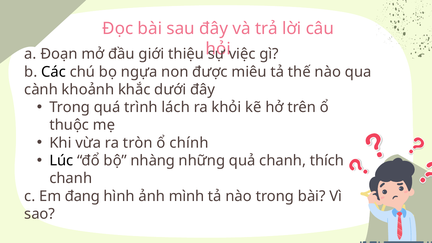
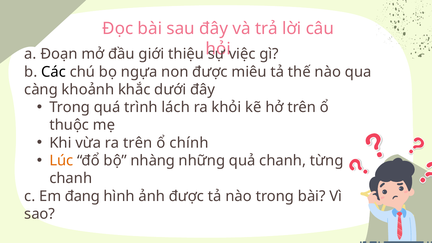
cành: cành -> càng
ra tròn: tròn -> trên
Lúc colour: black -> orange
thích: thích -> từng
ảnh mình: mình -> được
